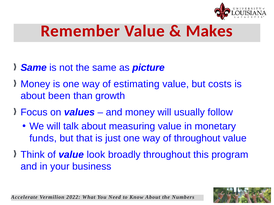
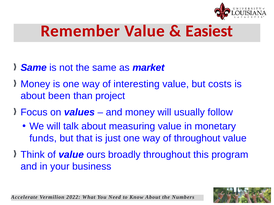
Makes: Makes -> Easiest
picture: picture -> market
estimating: estimating -> interesting
growth: growth -> project
look: look -> ours
